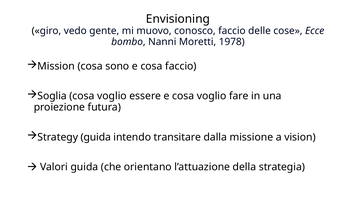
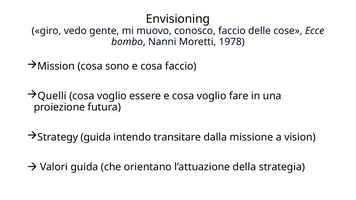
Soglia: Soglia -> Quelli
